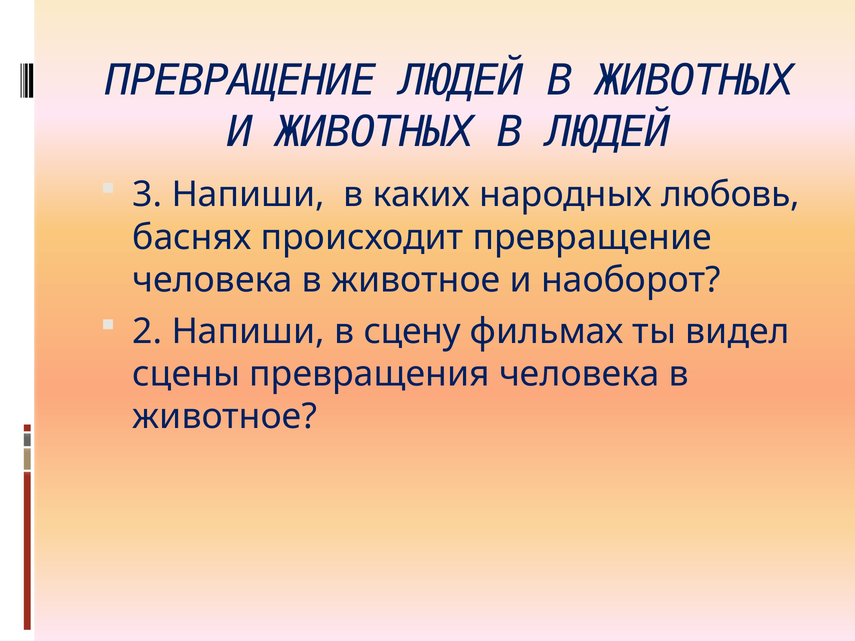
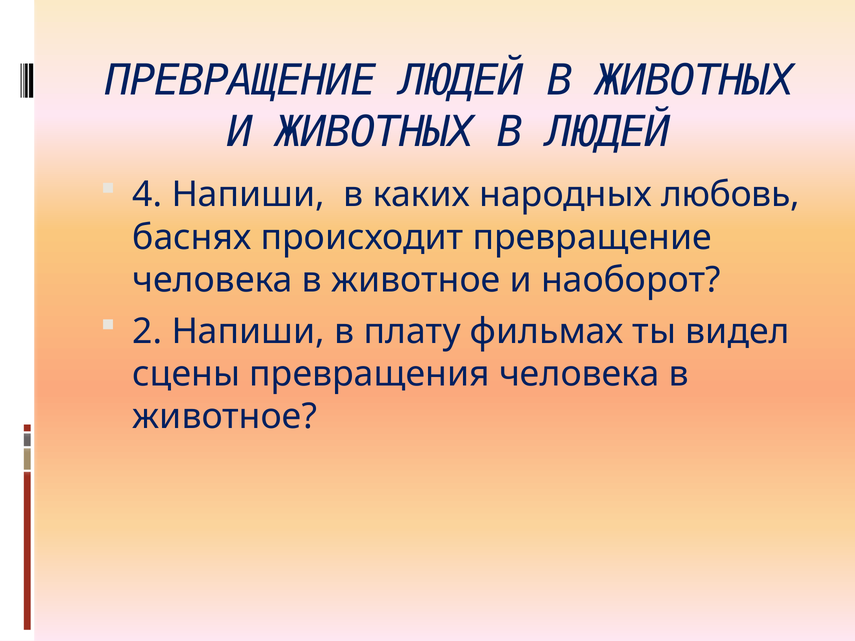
3: 3 -> 4
сцену: сцену -> плату
